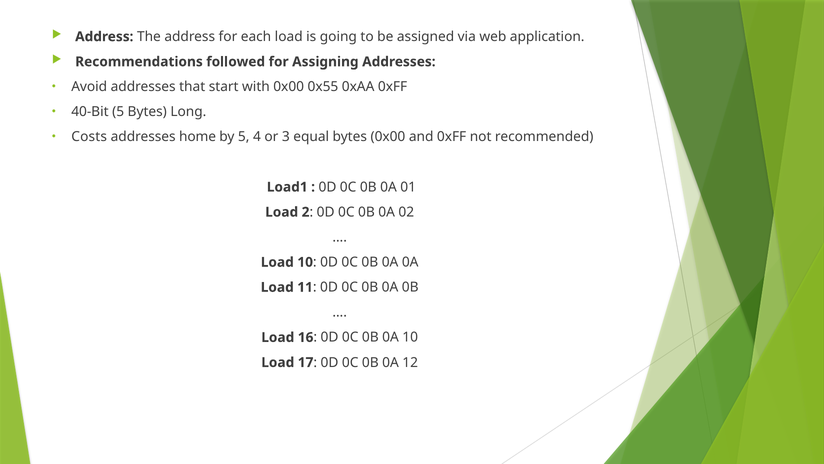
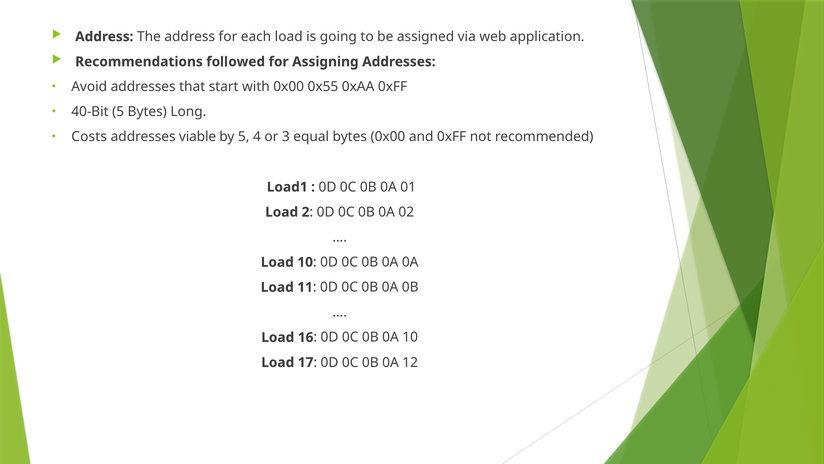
home: home -> viable
